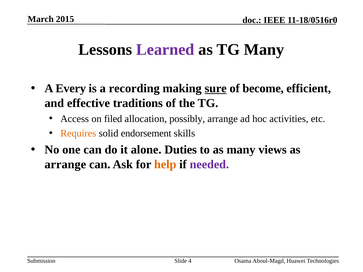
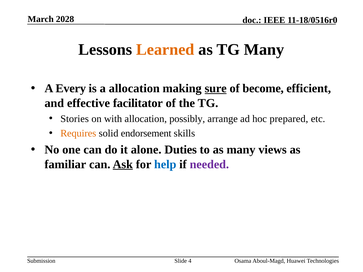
2015: 2015 -> 2028
Learned colour: purple -> orange
a recording: recording -> allocation
traditions: traditions -> facilitator
Access: Access -> Stories
filed: filed -> with
activities: activities -> prepared
arrange at (65, 164): arrange -> familiar
Ask underline: none -> present
help colour: orange -> blue
